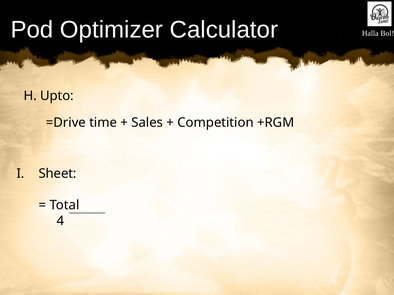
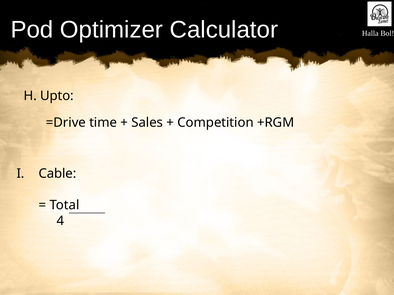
Sheet: Sheet -> Cable
